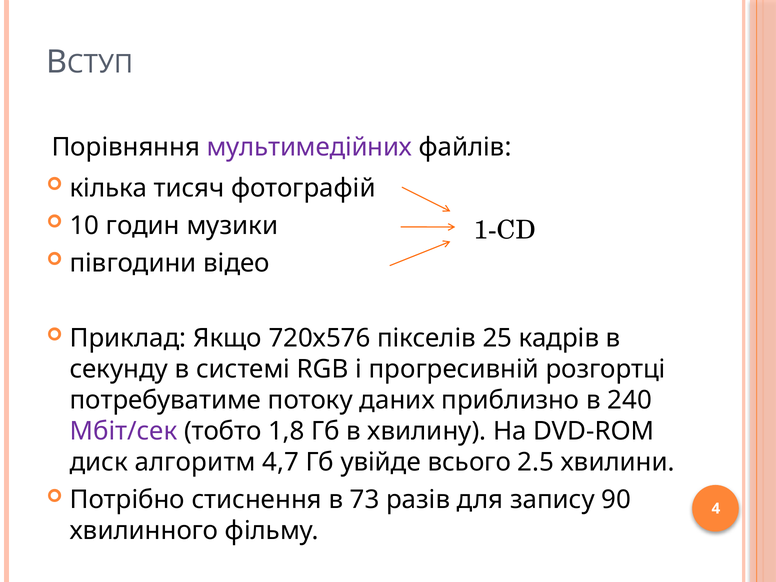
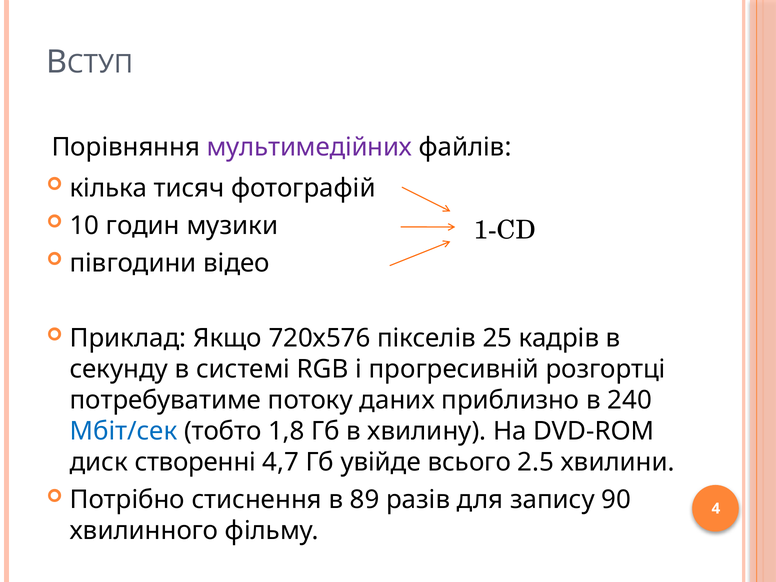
Мбіт/сек colour: purple -> blue
алгоритм: алгоритм -> створенні
73: 73 -> 89
